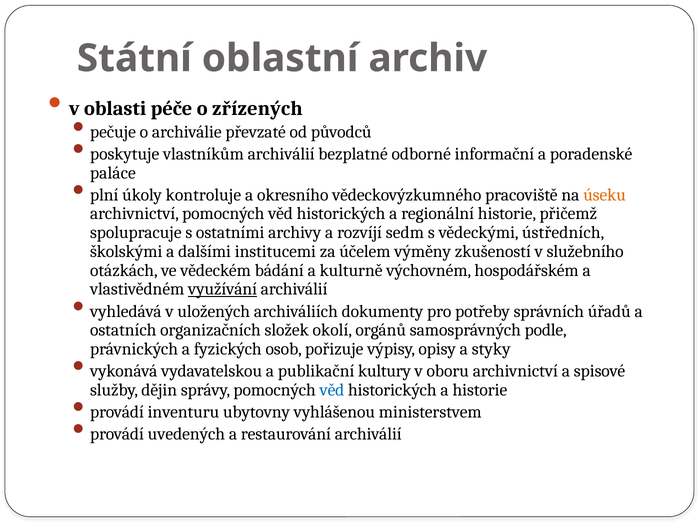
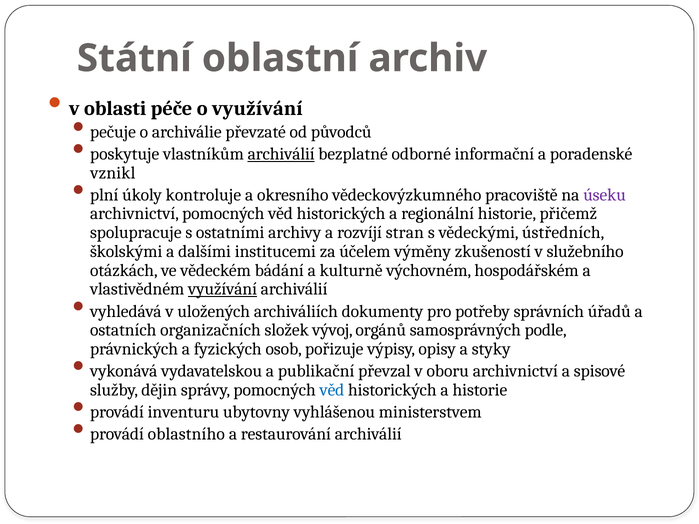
o zřízených: zřízených -> využívání
archiválií at (281, 154) underline: none -> present
paláce: paláce -> vznikl
úseku colour: orange -> purple
sedm: sedm -> stran
okolí: okolí -> vývoj
kultury: kultury -> převzal
uvedených: uvedených -> oblastního
